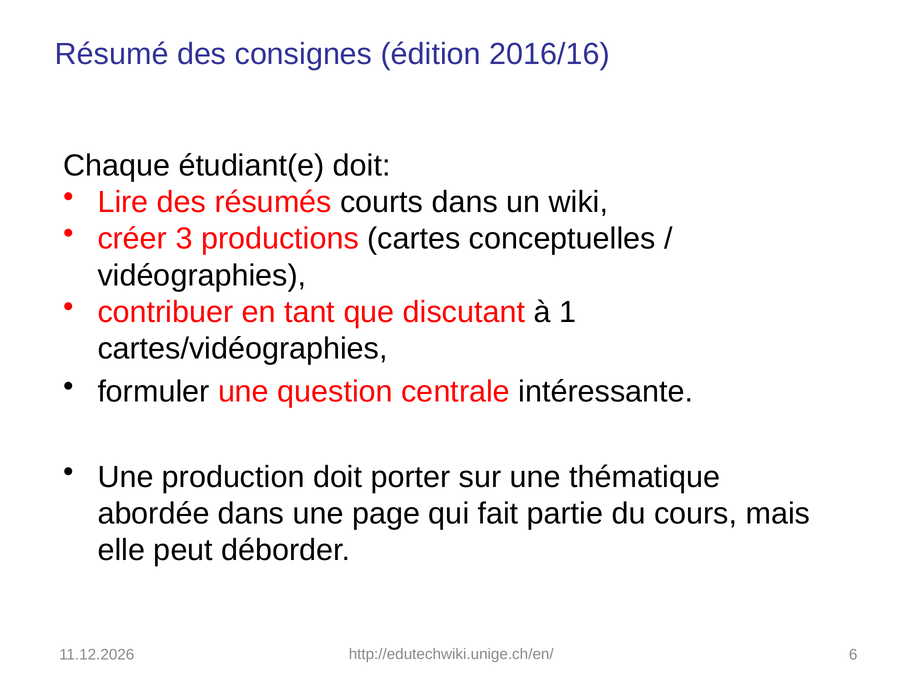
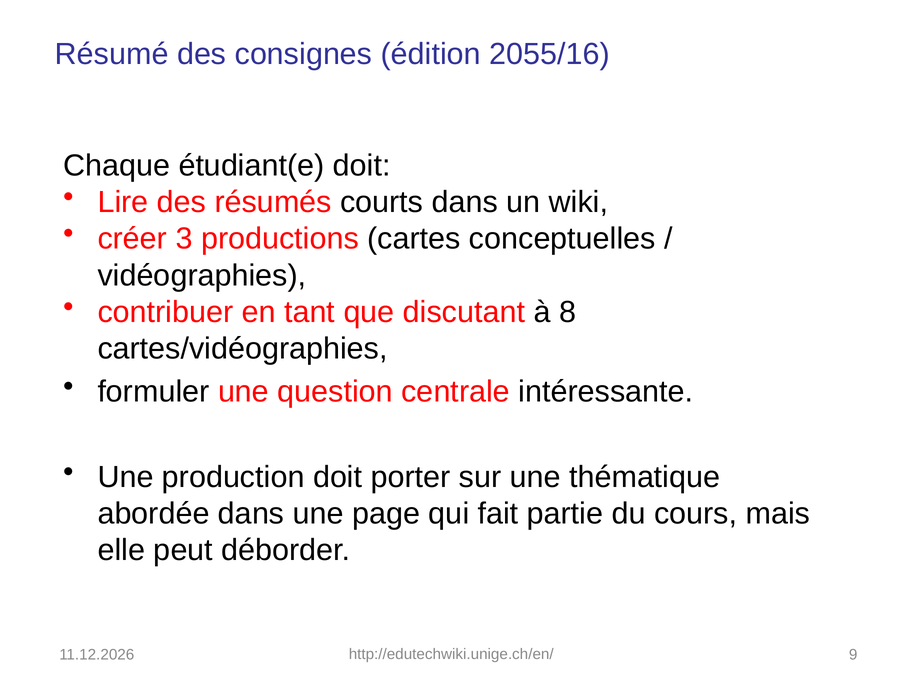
2016/16: 2016/16 -> 2055/16
1: 1 -> 8
6: 6 -> 9
